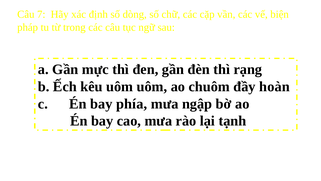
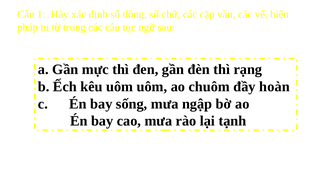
7: 7 -> 1
phía: phía -> sống
